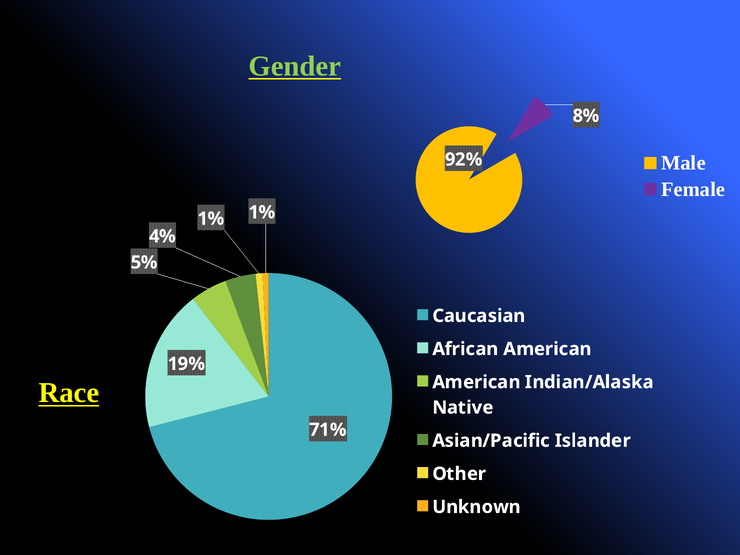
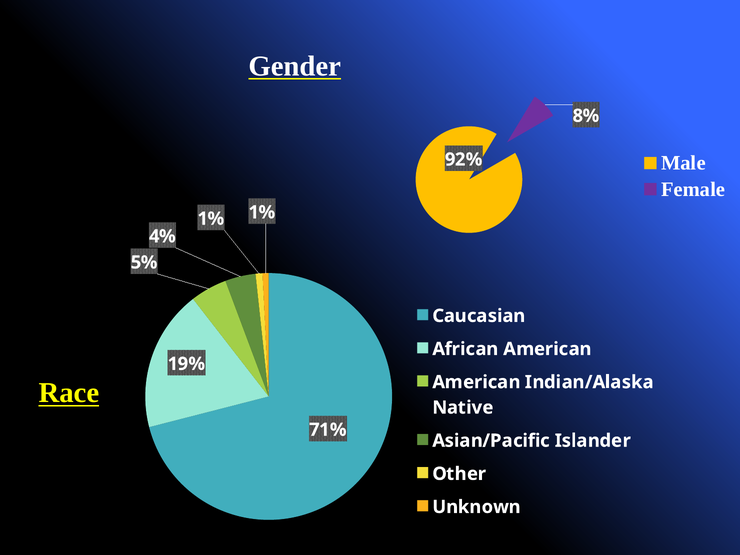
Gender colour: light green -> white
